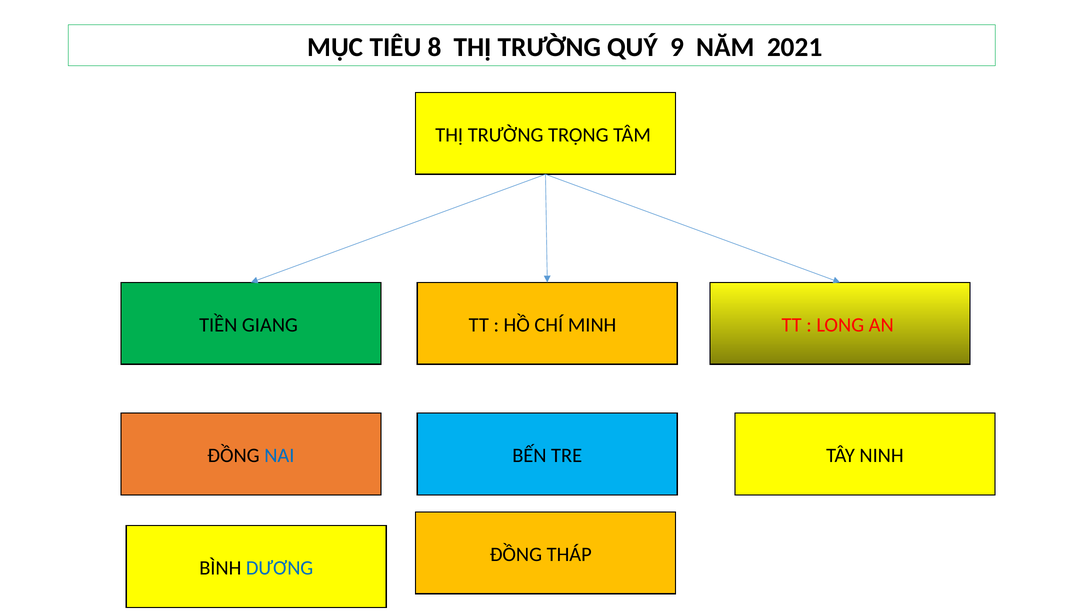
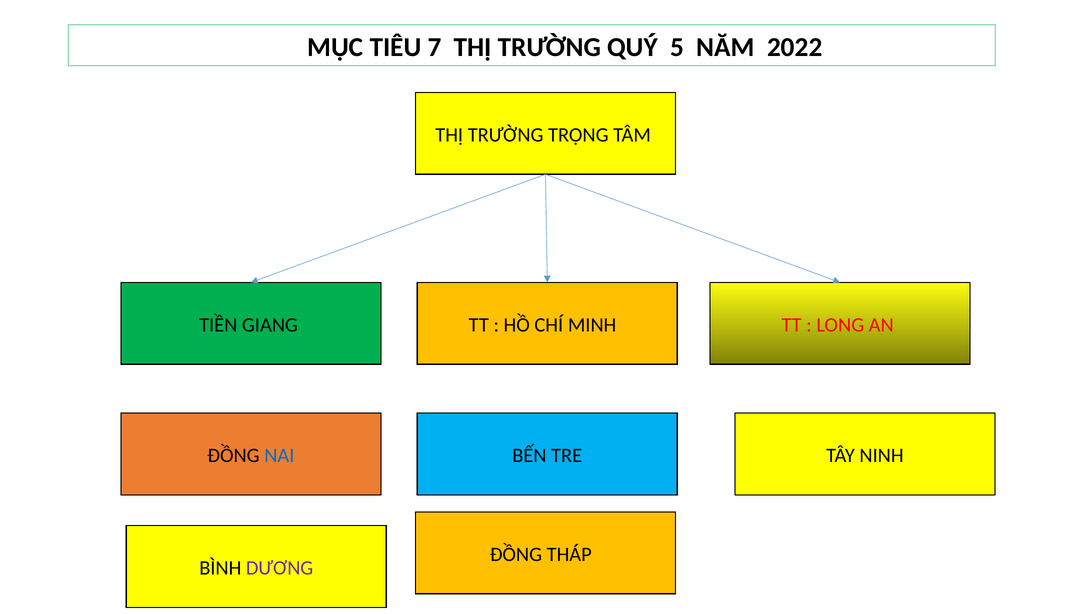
8: 8 -> 7
9: 9 -> 5
2021: 2021 -> 2022
DƯƠNG colour: blue -> purple
